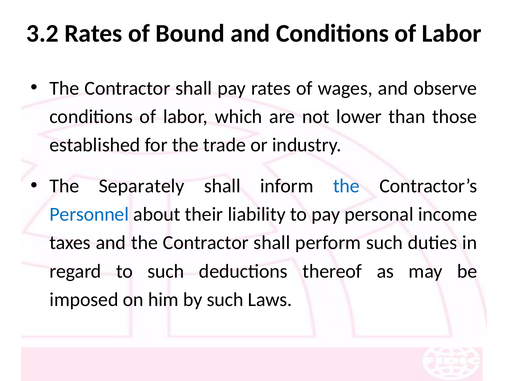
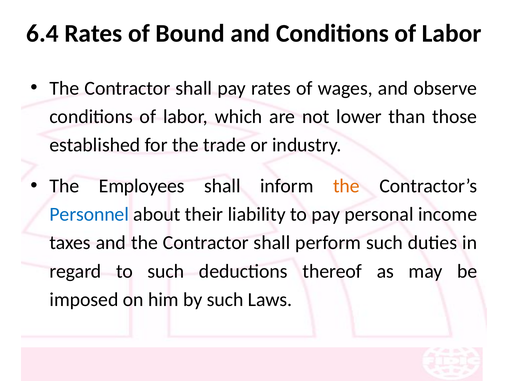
3.2: 3.2 -> 6.4
Separately: Separately -> Employees
the at (346, 186) colour: blue -> orange
